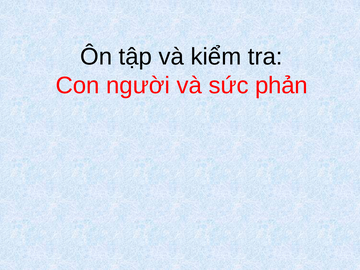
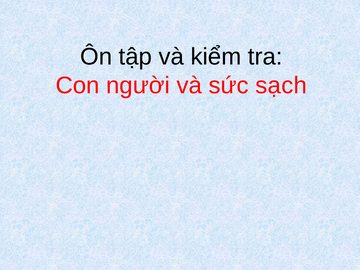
phản: phản -> sạch
